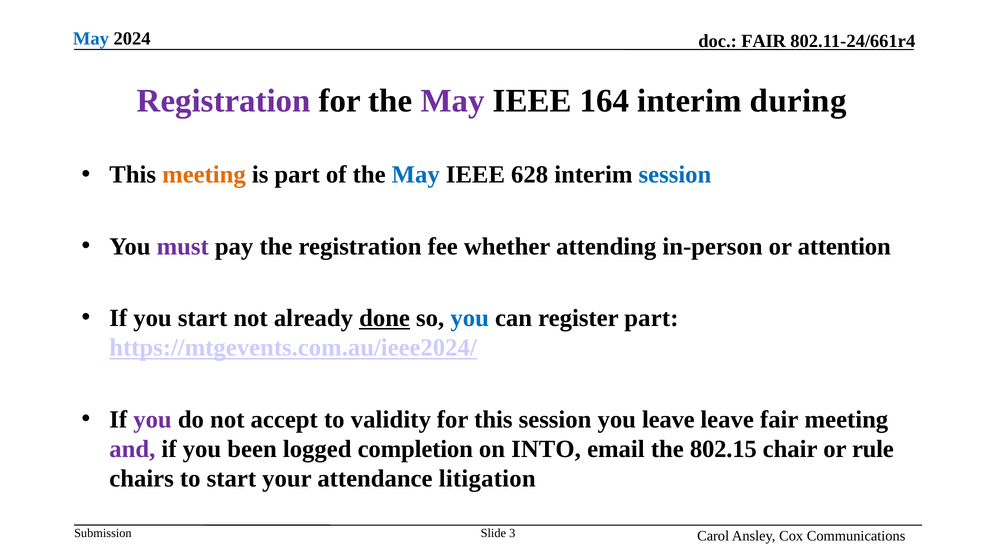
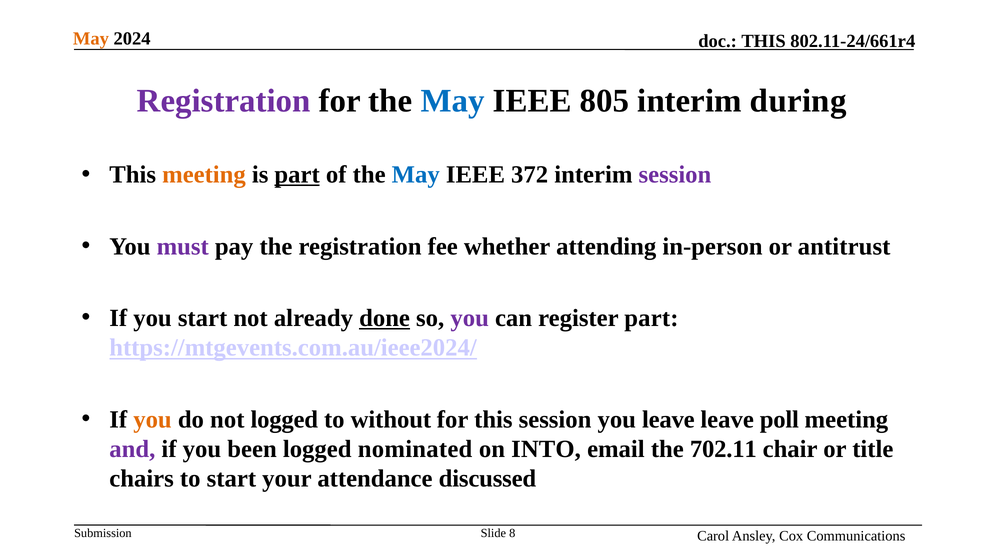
May at (91, 38) colour: blue -> orange
FAIR at (764, 41): FAIR -> THIS
May at (453, 101) colour: purple -> blue
164: 164 -> 805
part at (297, 175) underline: none -> present
628: 628 -> 372
session at (675, 175) colour: blue -> purple
attention: attention -> antitrust
you at (470, 318) colour: blue -> purple
you at (153, 419) colour: purple -> orange
not accept: accept -> logged
validity: validity -> without
leave fair: fair -> poll
completion: completion -> nominated
802.15: 802.15 -> 702.11
rule: rule -> title
litigation: litigation -> discussed
3: 3 -> 8
